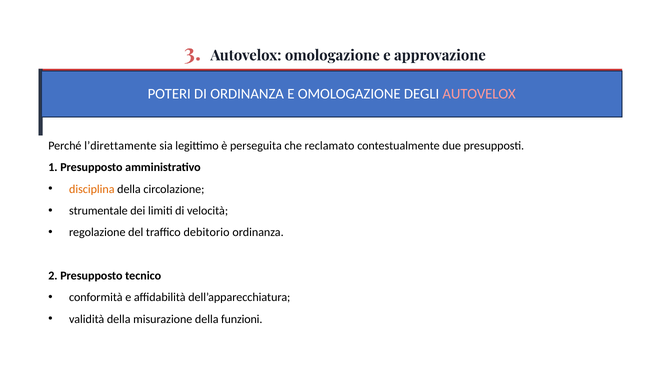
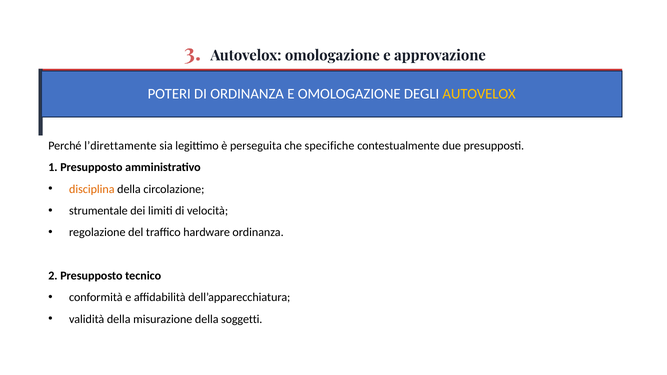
AUTOVELOX at (479, 94) colour: pink -> yellow
reclamato: reclamato -> specifiche
debitorio: debitorio -> hardware
funzioni: funzioni -> soggetti
